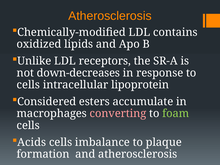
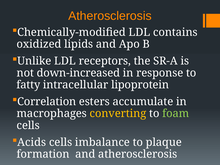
down-decreases: down-decreases -> down-increased
cells at (28, 85): cells -> fatty
Considered: Considered -> Correlation
converting colour: pink -> yellow
